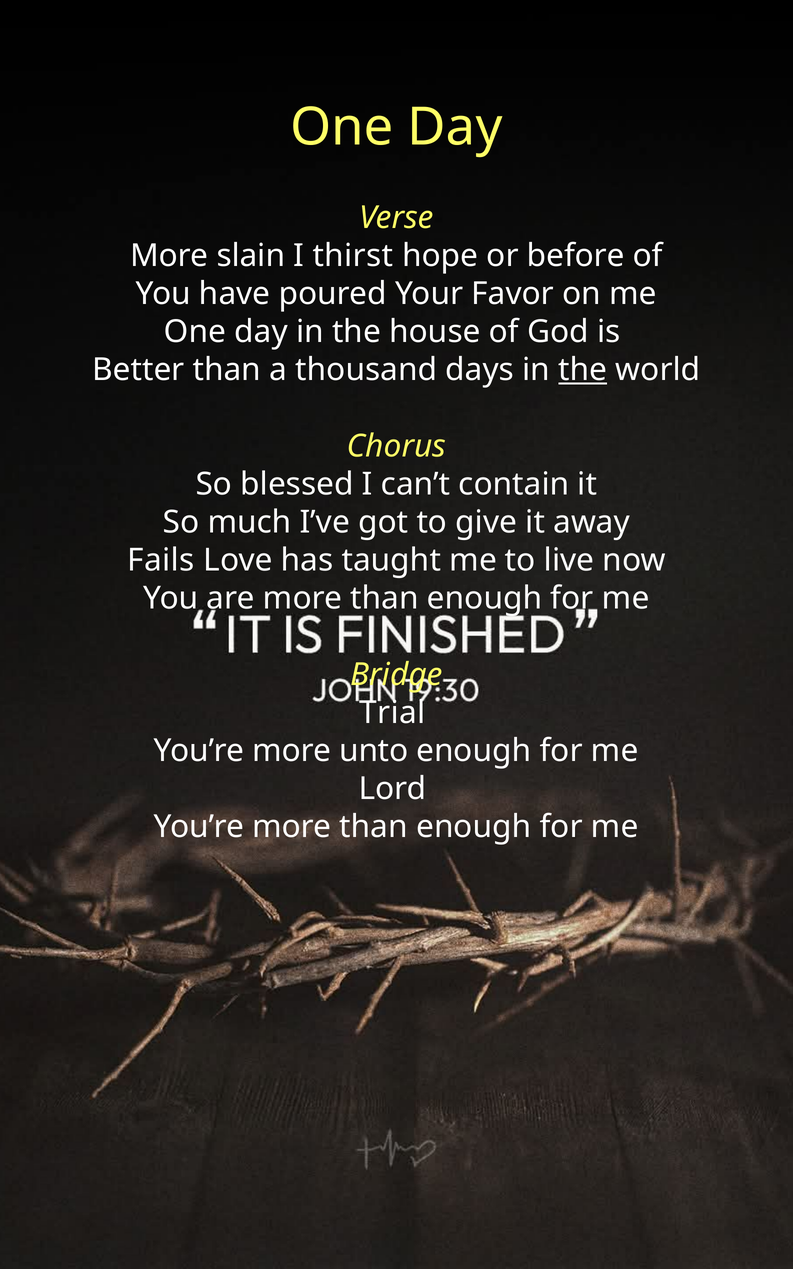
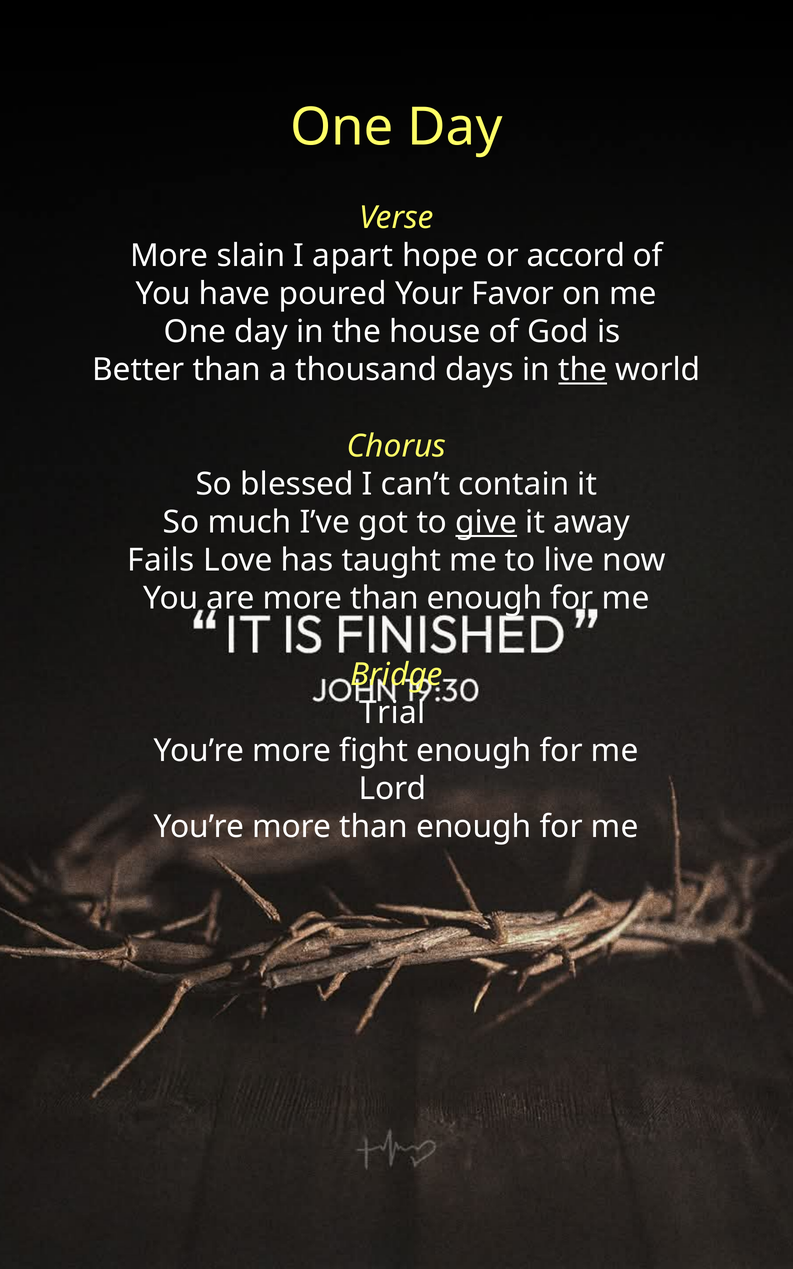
thirst: thirst -> apart
before: before -> accord
give underline: none -> present
unto: unto -> fight
